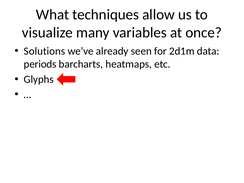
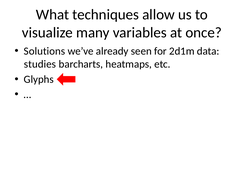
periods: periods -> studies
